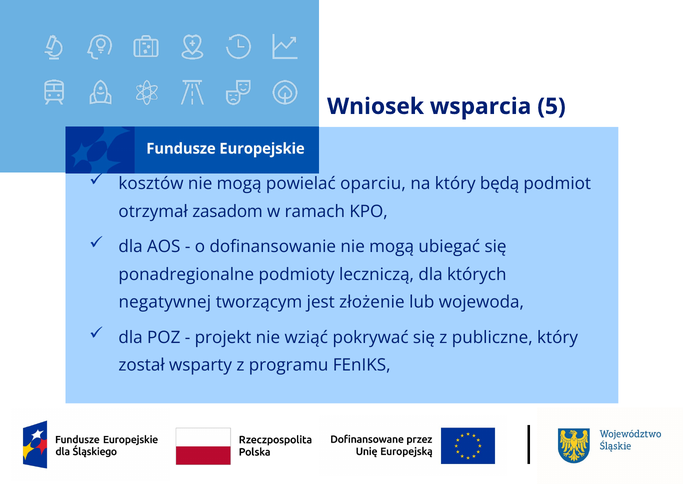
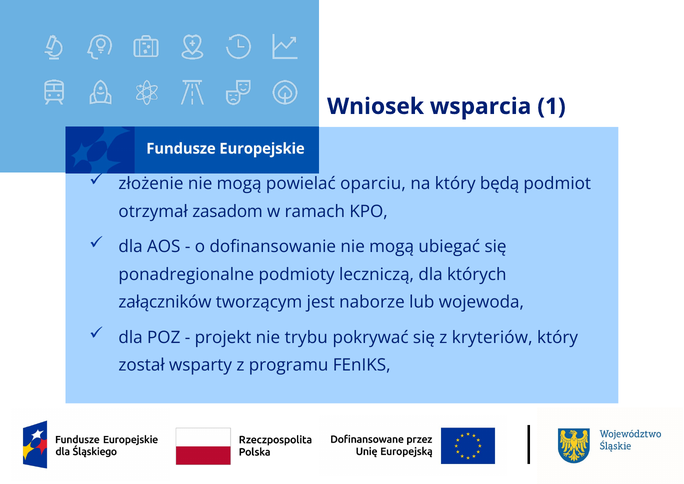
5: 5 -> 1
kosztów: kosztów -> złożenie
negatywnej: negatywnej -> załączników
złożenie: złożenie -> naborze
wziąć: wziąć -> trybu
publiczne: publiczne -> kryteriów
